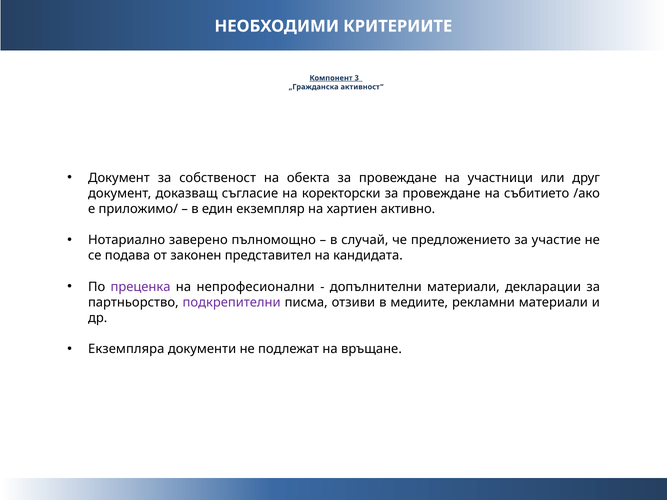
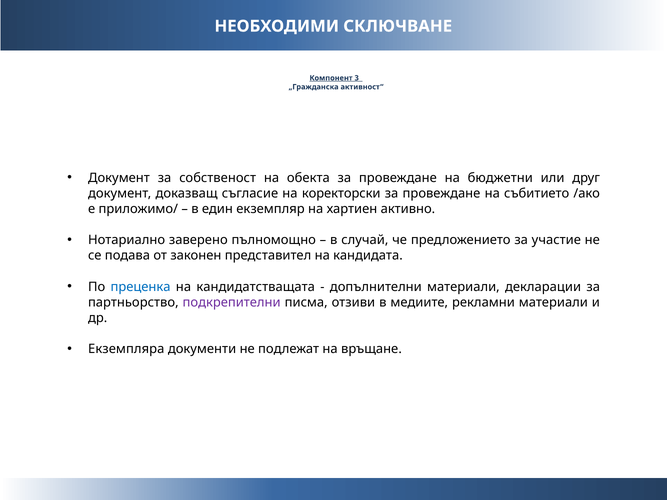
КРИТЕРИИТЕ: КРИТЕРИИТЕ -> СКЛЮЧВАНЕ
участници: участници -> бюджетни
преценка colour: purple -> blue
непрофесионални: непрофесионални -> кандидатстващата
